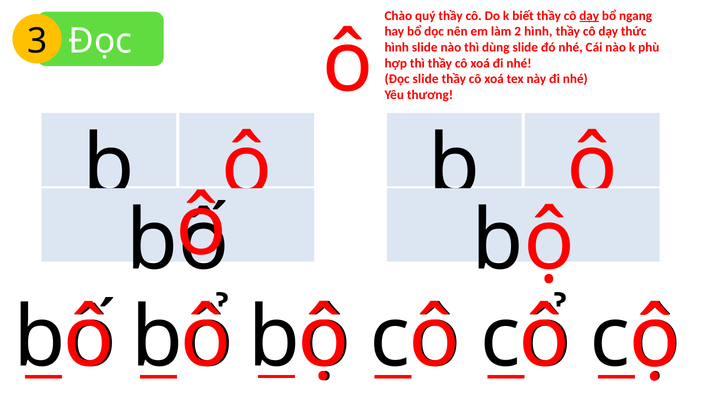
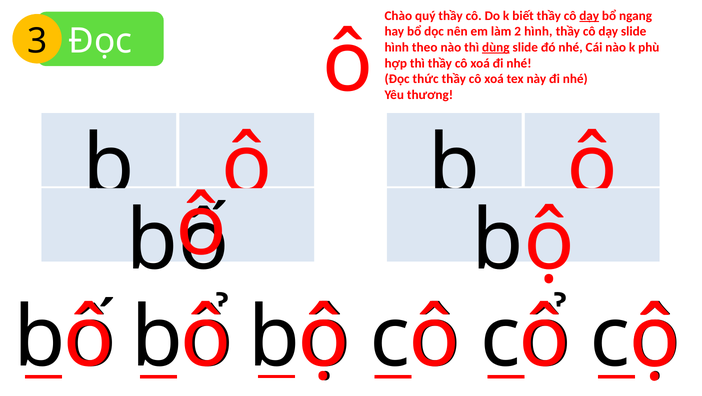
dạy thức: thức -> slide
hình slide: slide -> theo
dùng underline: none -> present
Đọc slide: slide -> thức
